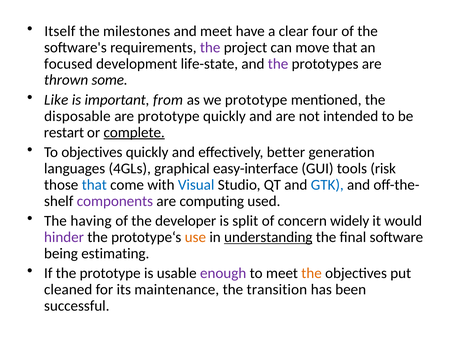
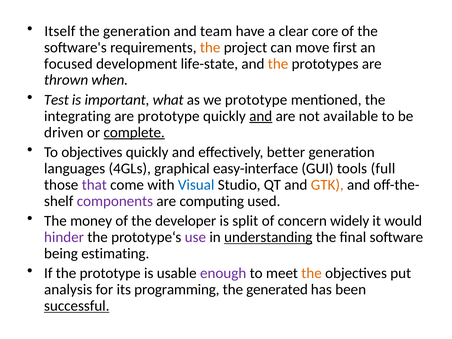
the milestones: milestones -> generation
and meet: meet -> team
four: four -> core
the at (210, 47) colour: purple -> orange
move that: that -> first
the at (278, 64) colour: purple -> orange
some: some -> when
Like: Like -> Test
from: from -> what
disposable: disposable -> integrating
and at (261, 116) underline: none -> present
intended: intended -> available
restart: restart -> driven
risk: risk -> full
that at (94, 185) colour: blue -> purple
GTK colour: blue -> orange
having: having -> money
use colour: orange -> purple
cleaned: cleaned -> analysis
maintenance: maintenance -> programming
transition: transition -> generated
successful underline: none -> present
